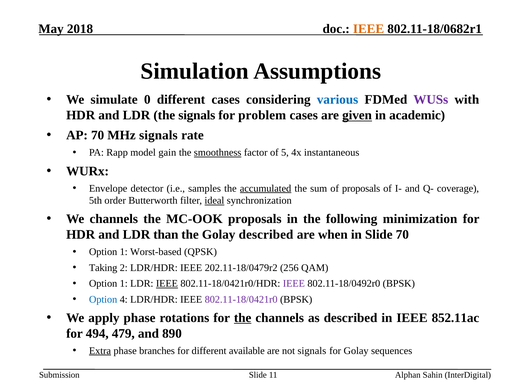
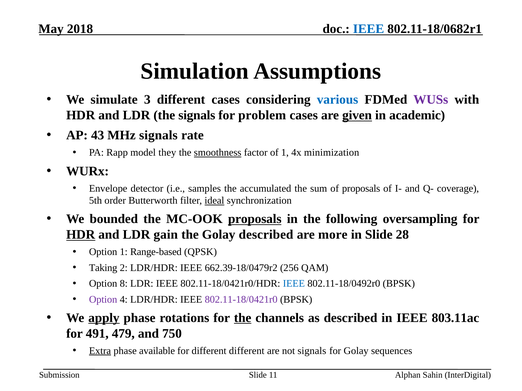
IEEE at (369, 29) colour: orange -> blue
0: 0 -> 3
AP 70: 70 -> 43
gain: gain -> they
of 5: 5 -> 1
instantaneous: instantaneous -> minimization
accumulated underline: present -> none
We channels: channels -> bounded
proposals at (255, 219) underline: none -> present
minimization: minimization -> oversampling
HDR at (81, 235) underline: none -> present
than: than -> gain
when: when -> more
Slide 70: 70 -> 28
Worst-based: Worst-based -> Range-based
202.11-18/0479r2: 202.11-18/0479r2 -> 662.39-18/0479r2
1 at (124, 284): 1 -> 8
IEEE at (167, 284) underline: present -> none
IEEE at (294, 284) colour: purple -> blue
Option at (103, 300) colour: blue -> purple
apply underline: none -> present
852.11ac: 852.11ac -> 803.11ac
494: 494 -> 491
890: 890 -> 750
branches: branches -> available
different available: available -> different
